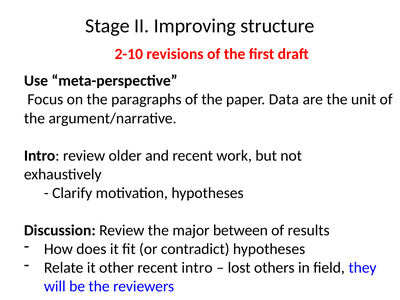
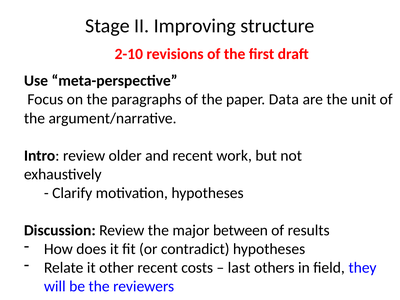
recent intro: intro -> costs
lost: lost -> last
